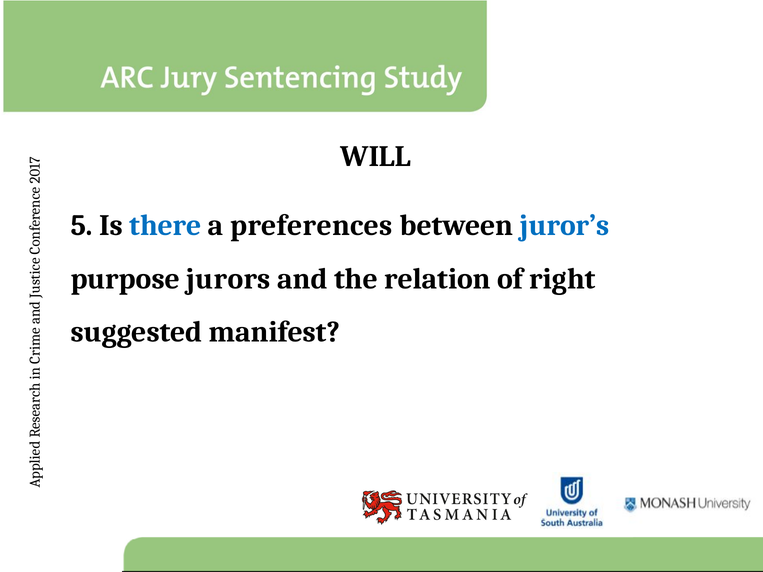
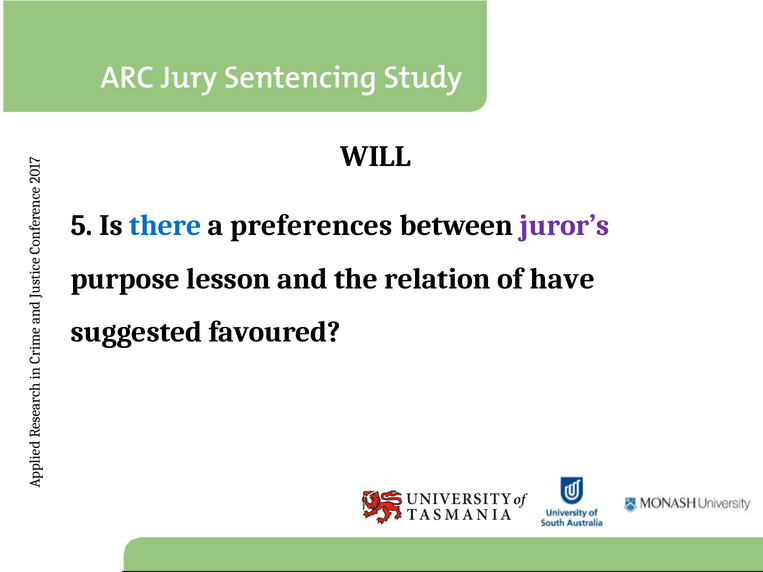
juror’s colour: blue -> purple
jurors: jurors -> lesson
right: right -> have
manifest: manifest -> favoured
